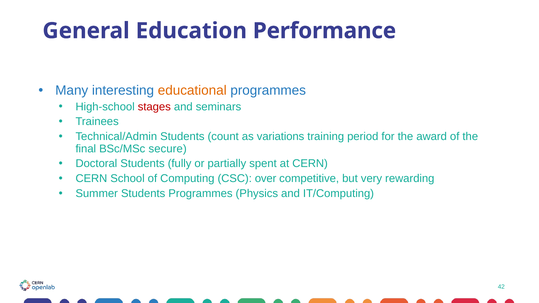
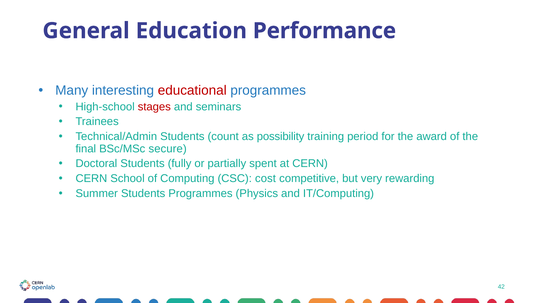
educational colour: orange -> red
variations: variations -> possibility
over: over -> cost
